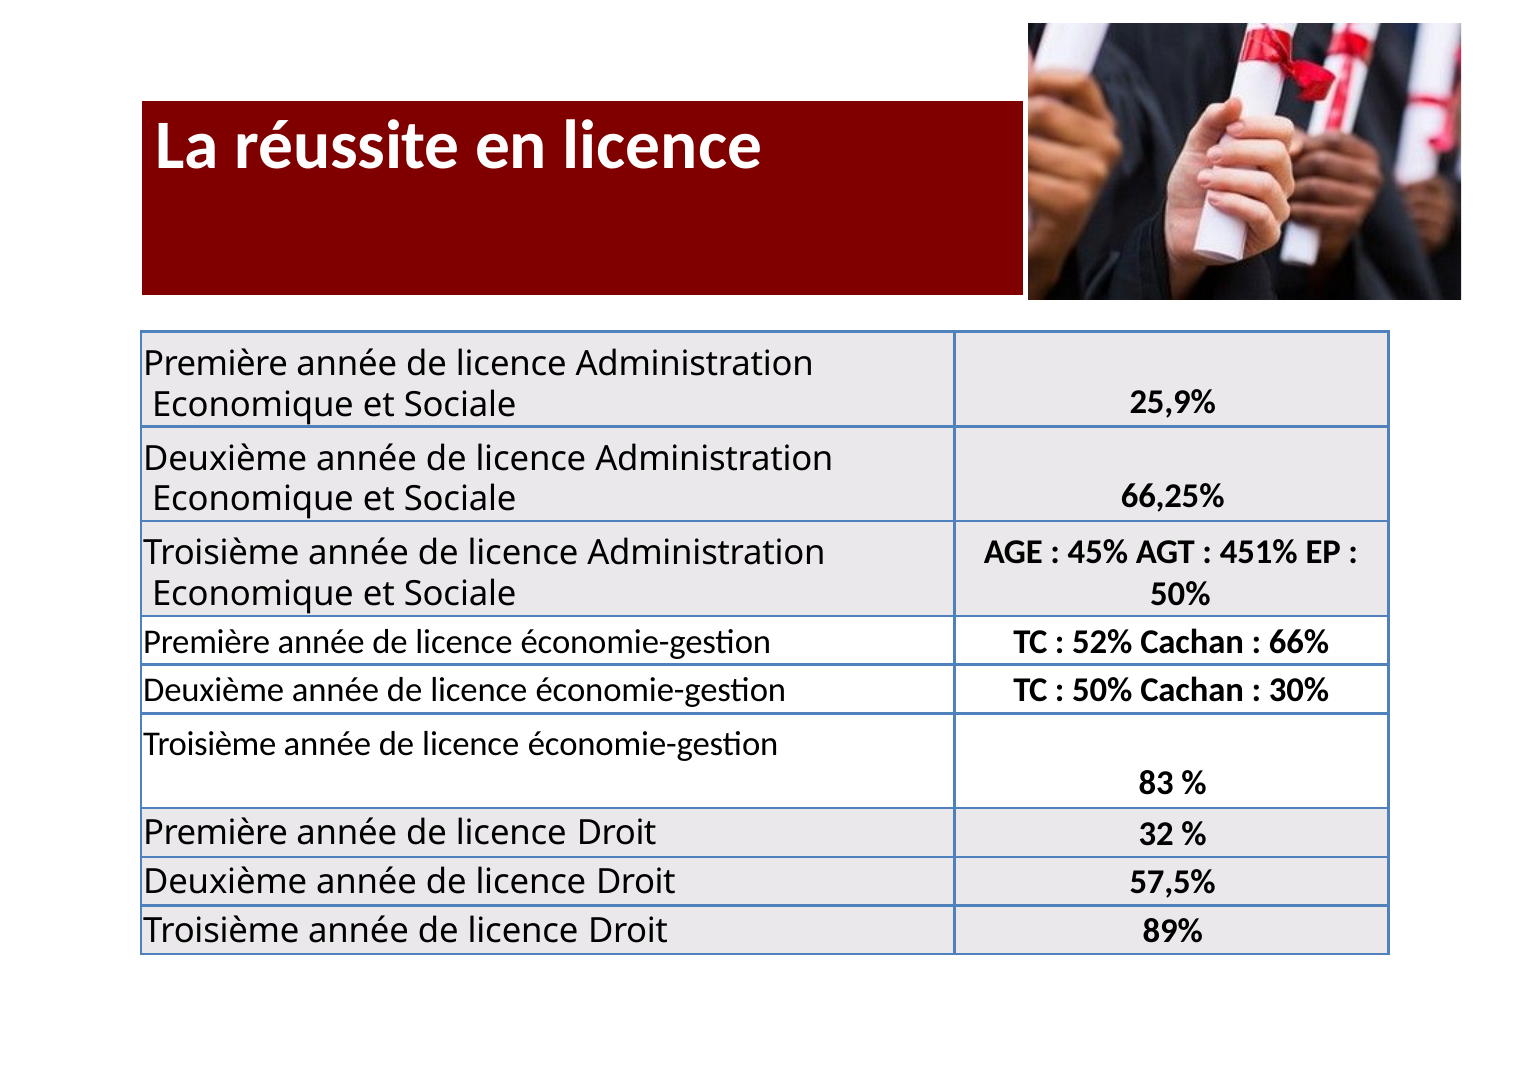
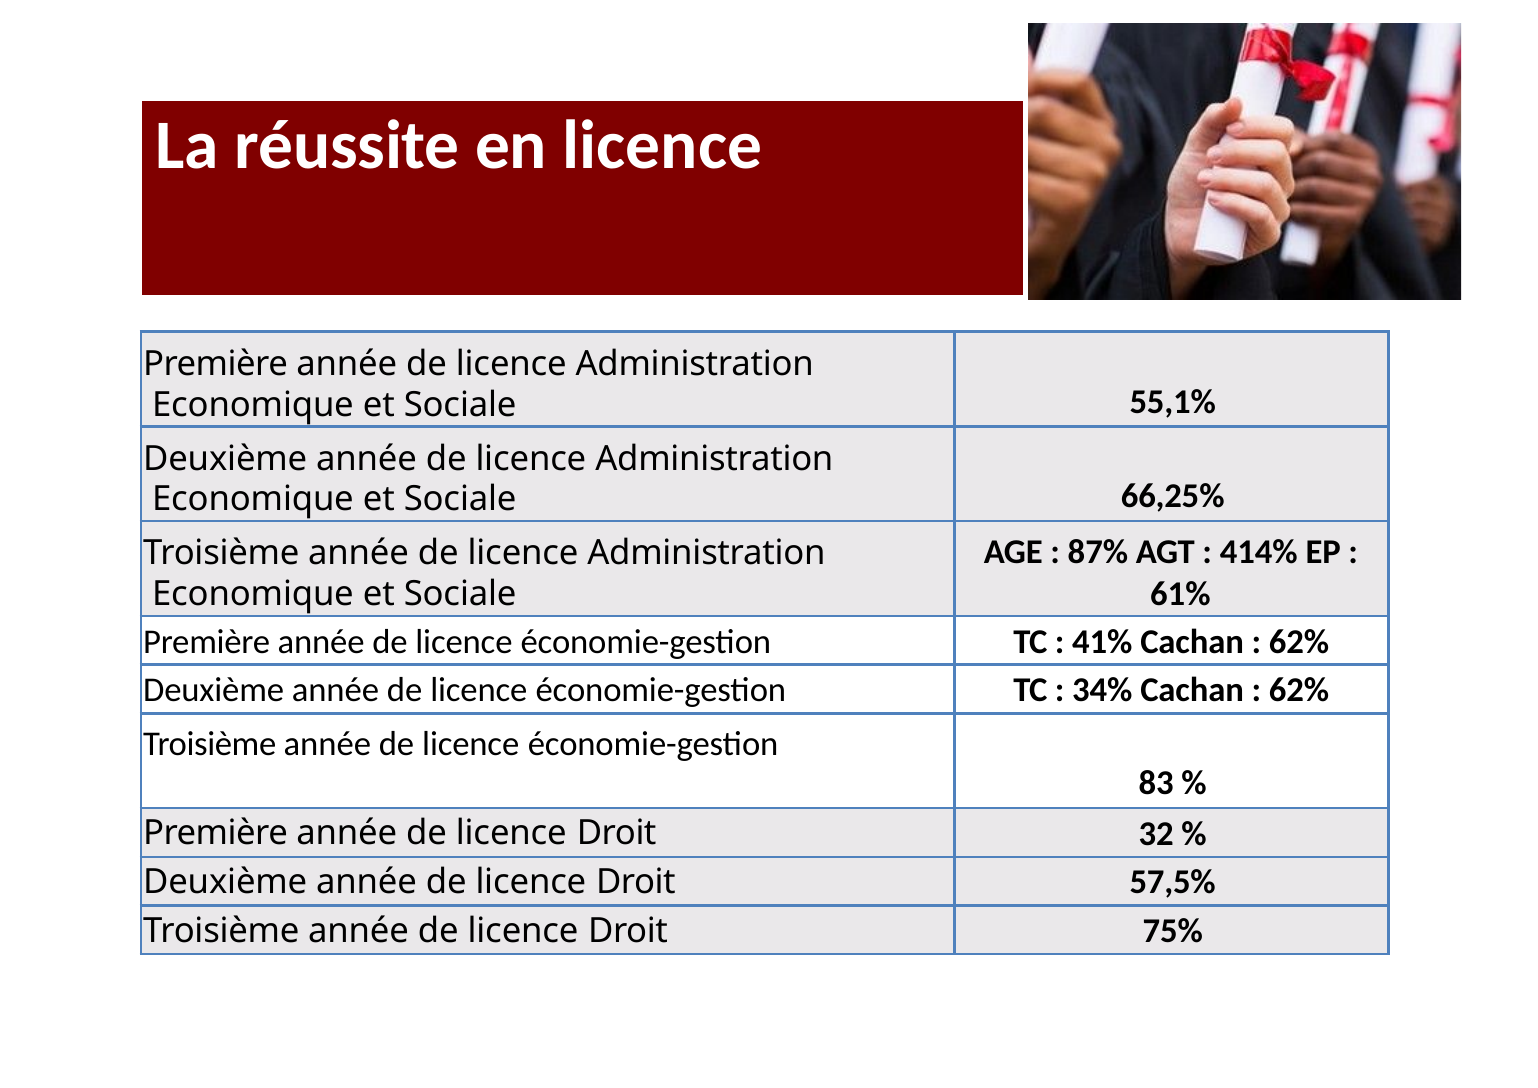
25,9%: 25,9% -> 55,1%
45%: 45% -> 87%
451%: 451% -> 414%
50% at (1180, 594): 50% -> 61%
52%: 52% -> 41%
66% at (1299, 642): 66% -> 62%
50% at (1102, 690): 50% -> 34%
30% at (1299, 690): 30% -> 62%
89%: 89% -> 75%
